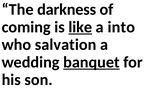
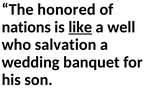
darkness at (67, 10): darkness -> honored
coming: coming -> nations
a into: into -> well
banquet at (91, 62) underline: present -> none
